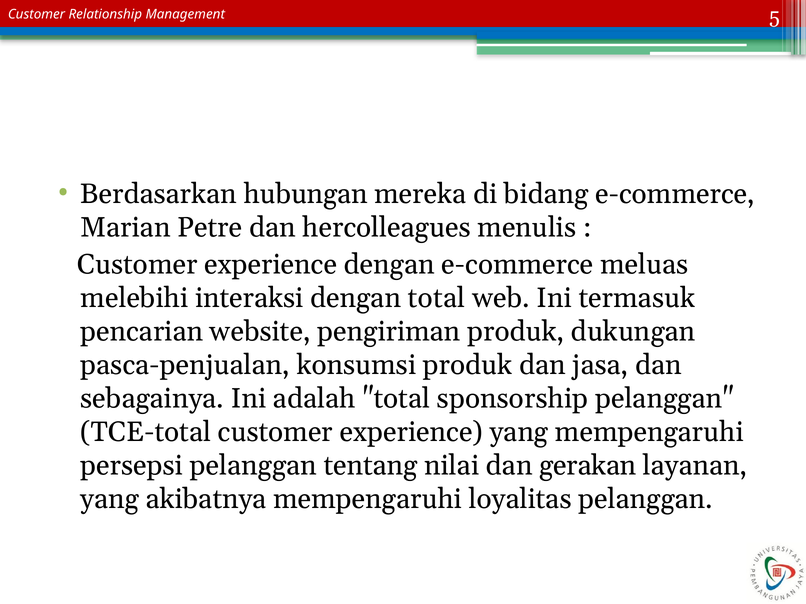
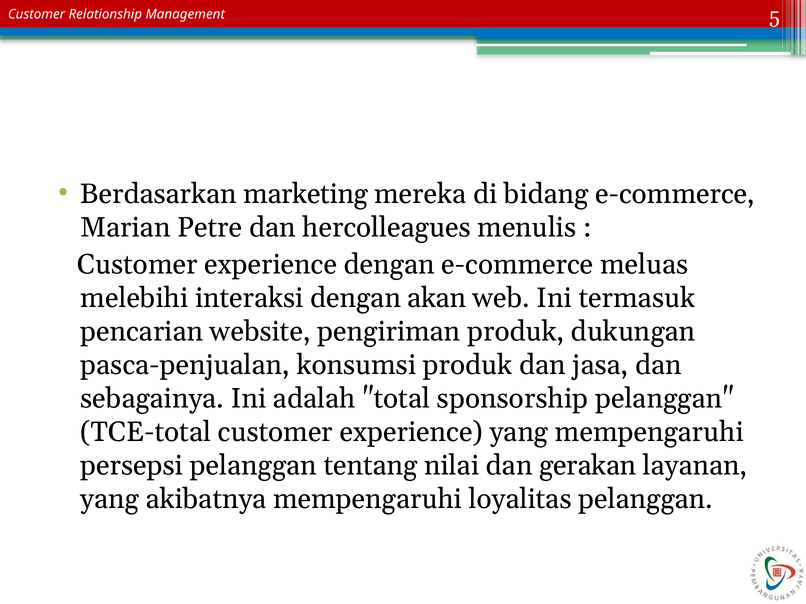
hubungan: hubungan -> marketing
dengan total: total -> akan
